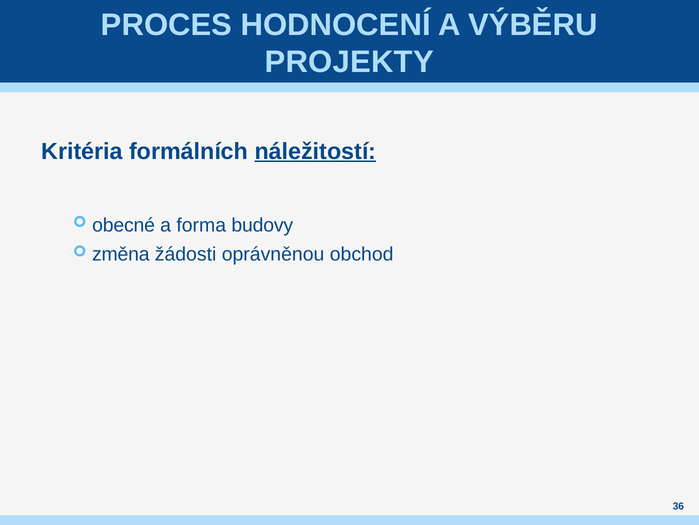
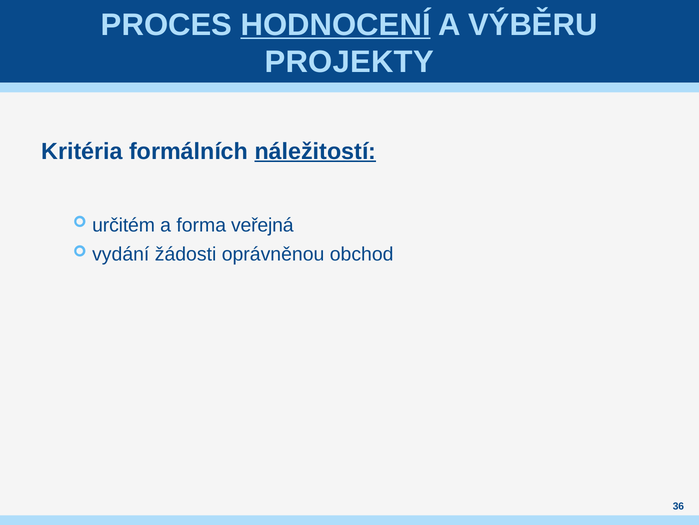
HODNOCENÍ underline: none -> present
obecné: obecné -> určitém
budovy: budovy -> veřejná
změna: změna -> vydání
